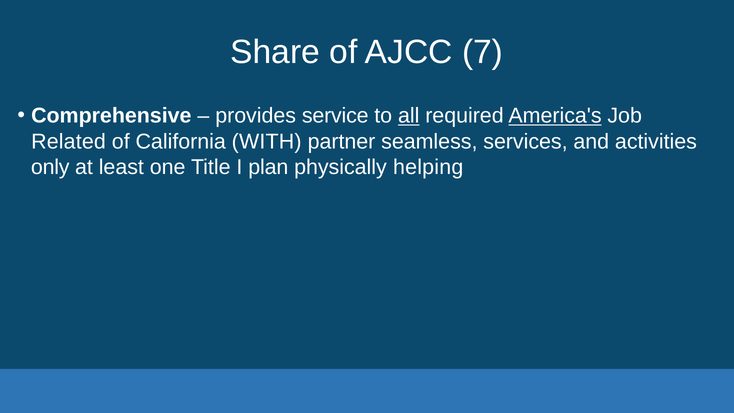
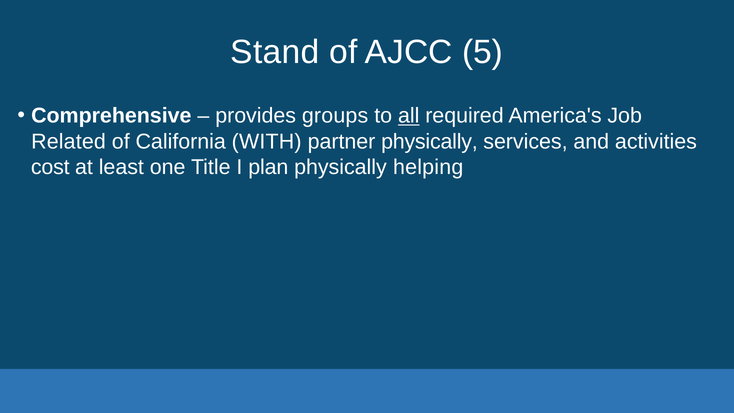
Share: Share -> Stand
7: 7 -> 5
service: service -> groups
America's underline: present -> none
partner seamless: seamless -> physically
only: only -> cost
